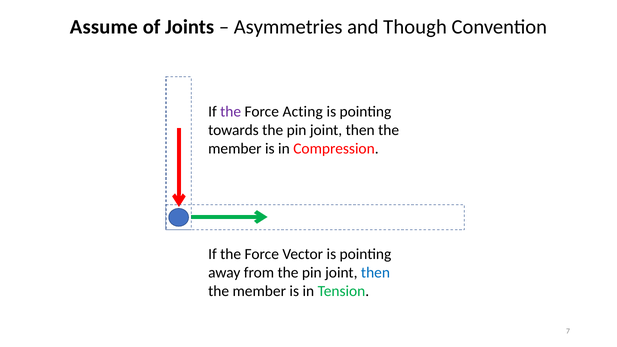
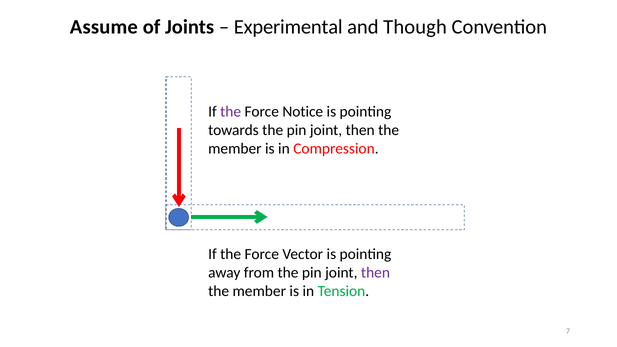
Asymmetries: Asymmetries -> Experimental
Acting: Acting -> Notice
then at (375, 273) colour: blue -> purple
